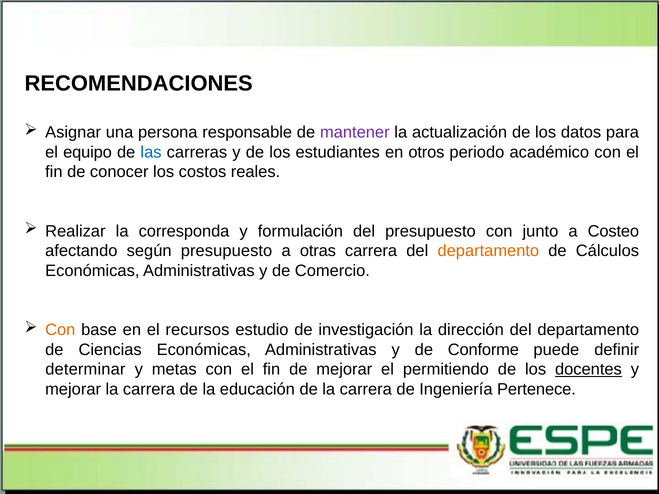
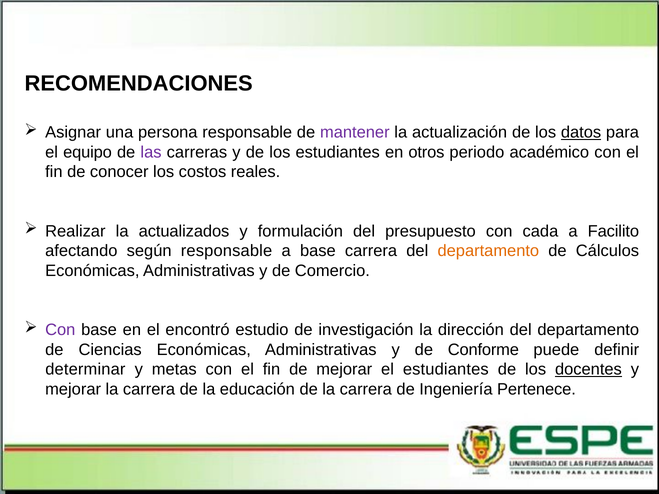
datos underline: none -> present
las colour: blue -> purple
corresponda: corresponda -> actualizados
junto: junto -> cada
Costeo: Costeo -> Facilito
según presupuesto: presupuesto -> responsable
a otras: otras -> base
Con at (60, 330) colour: orange -> purple
recursos: recursos -> encontró
el permitiendo: permitiendo -> estudiantes
